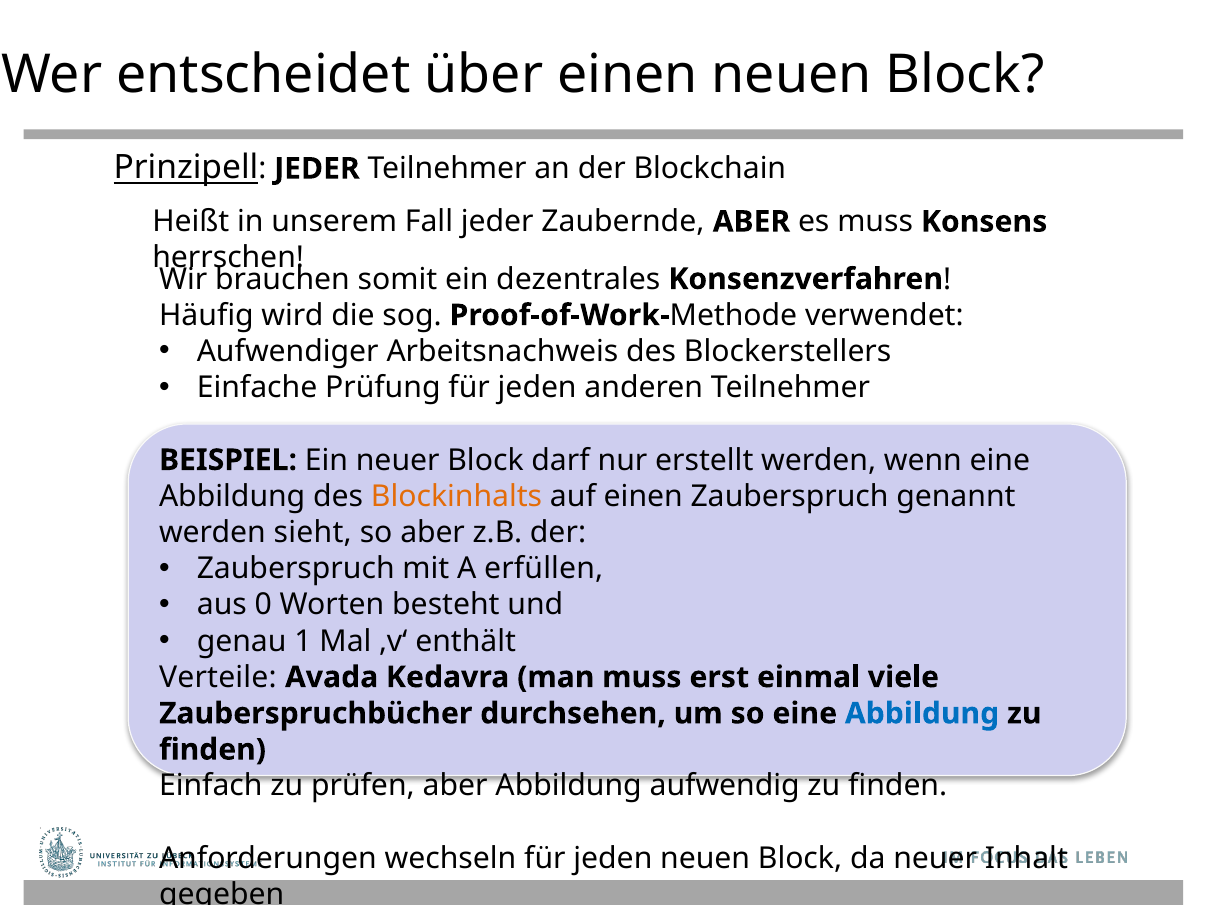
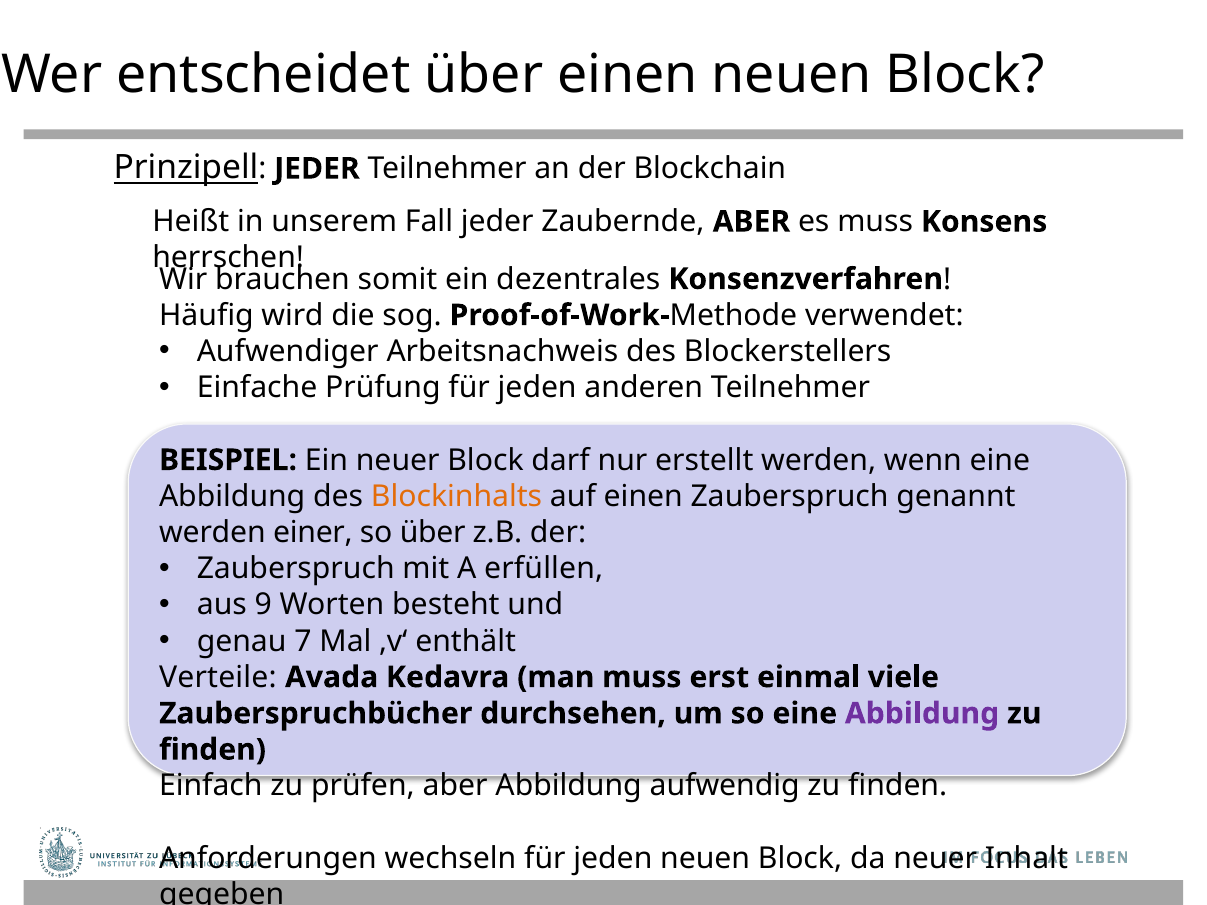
sieht: sieht -> einer
so aber: aber -> über
0: 0 -> 9
1: 1 -> 7
Abbildung at (922, 714) colour: blue -> purple
